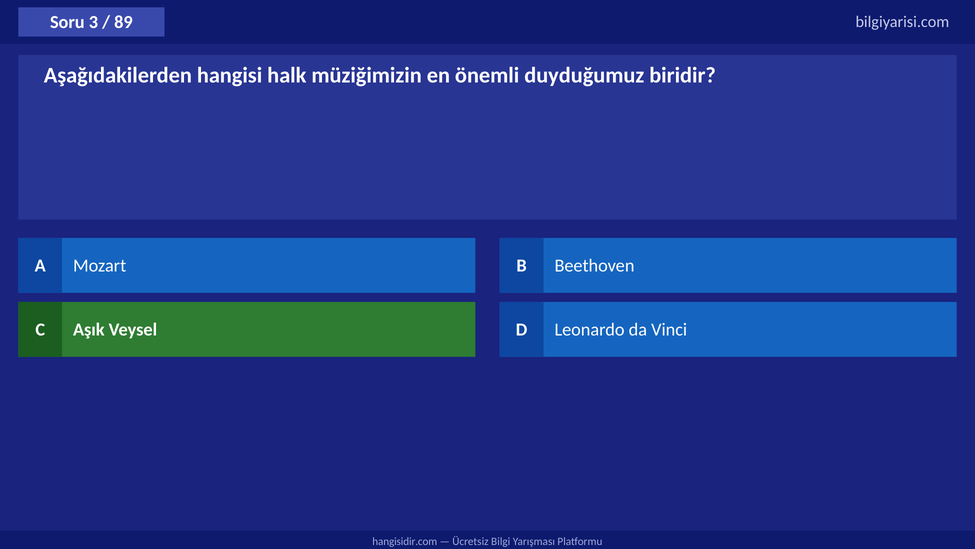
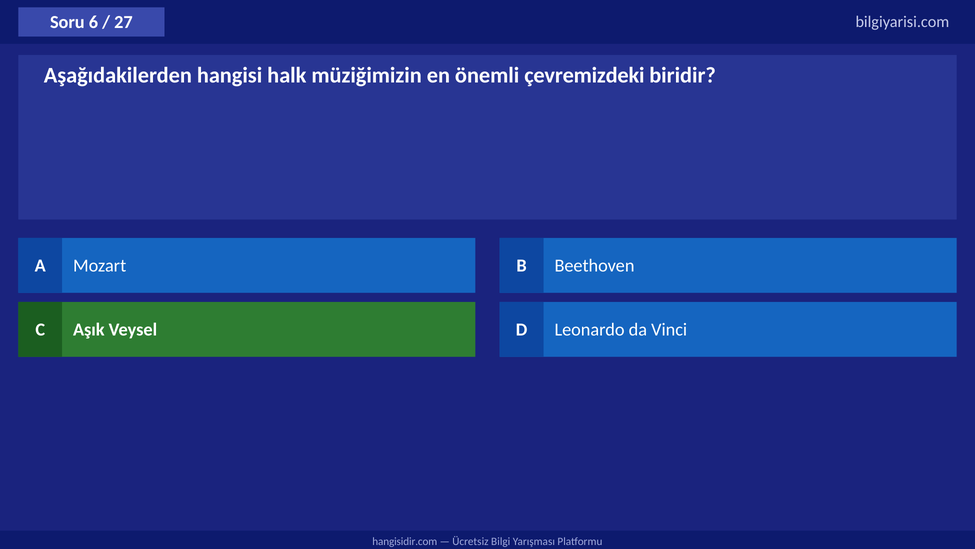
3: 3 -> 6
89: 89 -> 27
duyduğumuz: duyduğumuz -> çevremizdeki
